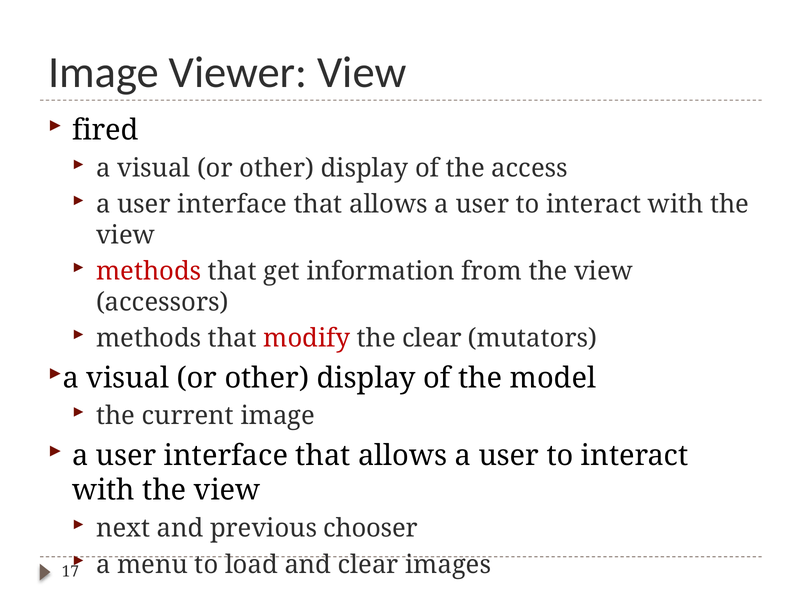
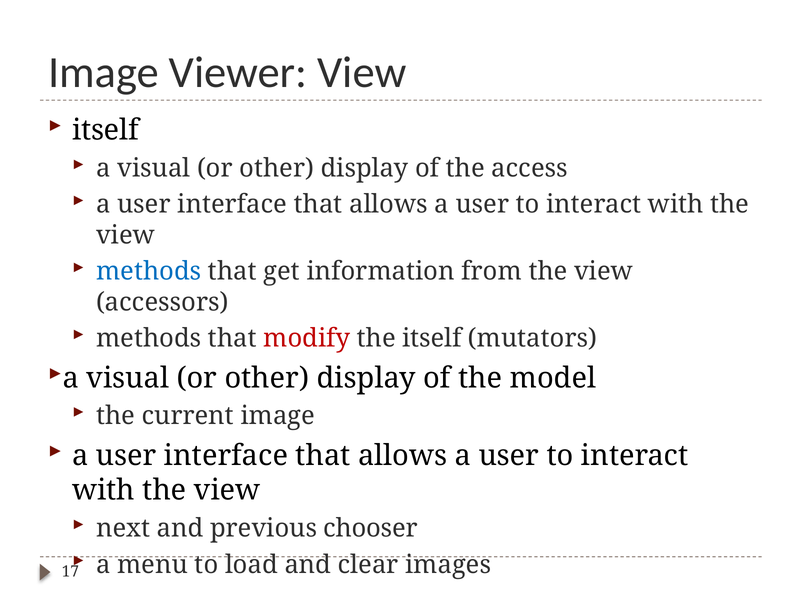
fired at (105, 130): fired -> itself
methods at (149, 272) colour: red -> blue
the clear: clear -> itself
